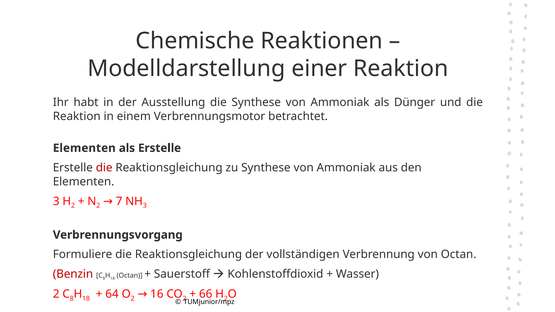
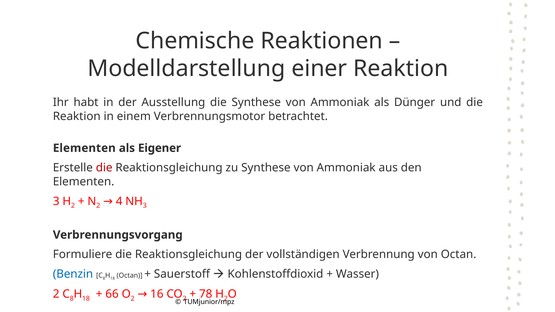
als Erstelle: Erstelle -> Eigener
7: 7 -> 4
Benzin colour: red -> blue
66: 66 -> 78
64: 64 -> 66
